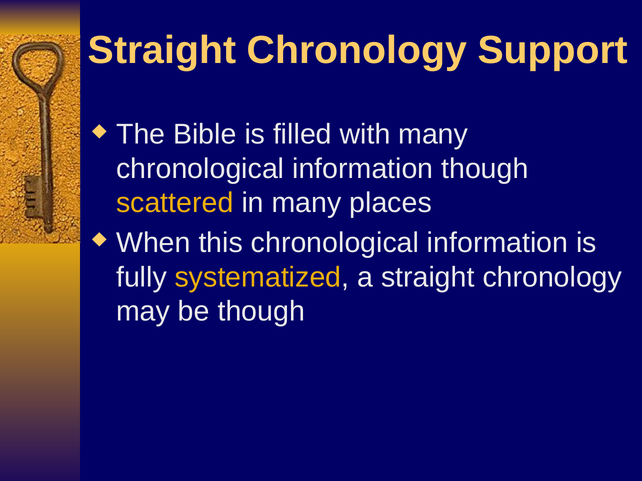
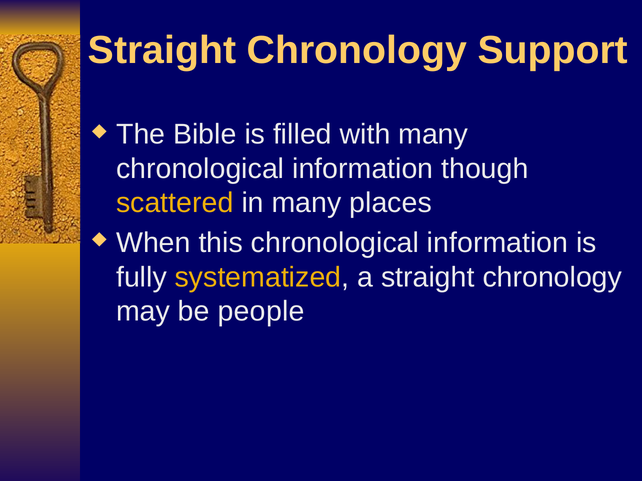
be though: though -> people
